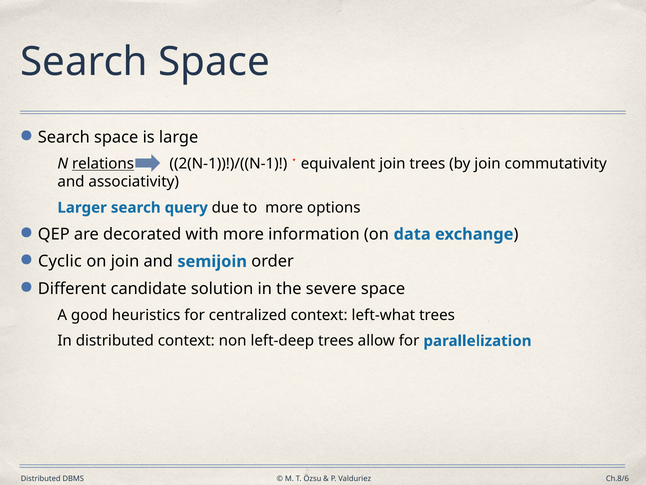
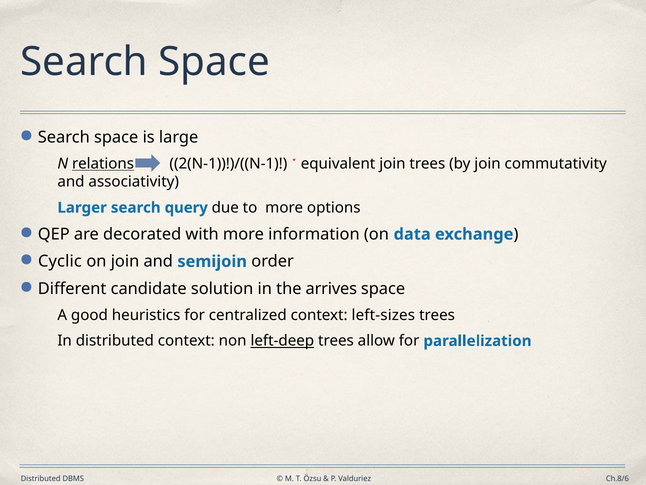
severe: severe -> arrives
left-what: left-what -> left-sizes
left-deep underline: none -> present
